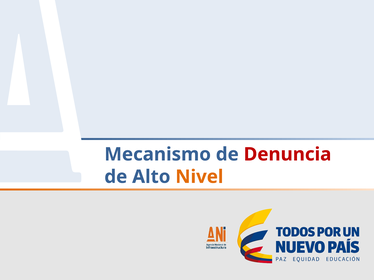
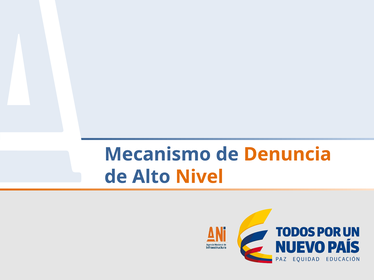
Denuncia colour: red -> orange
